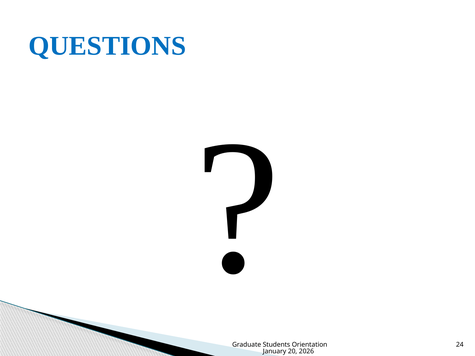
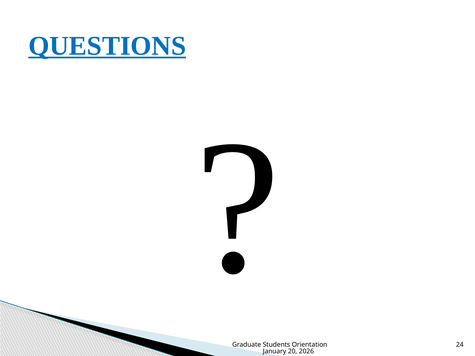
QUESTIONS underline: none -> present
